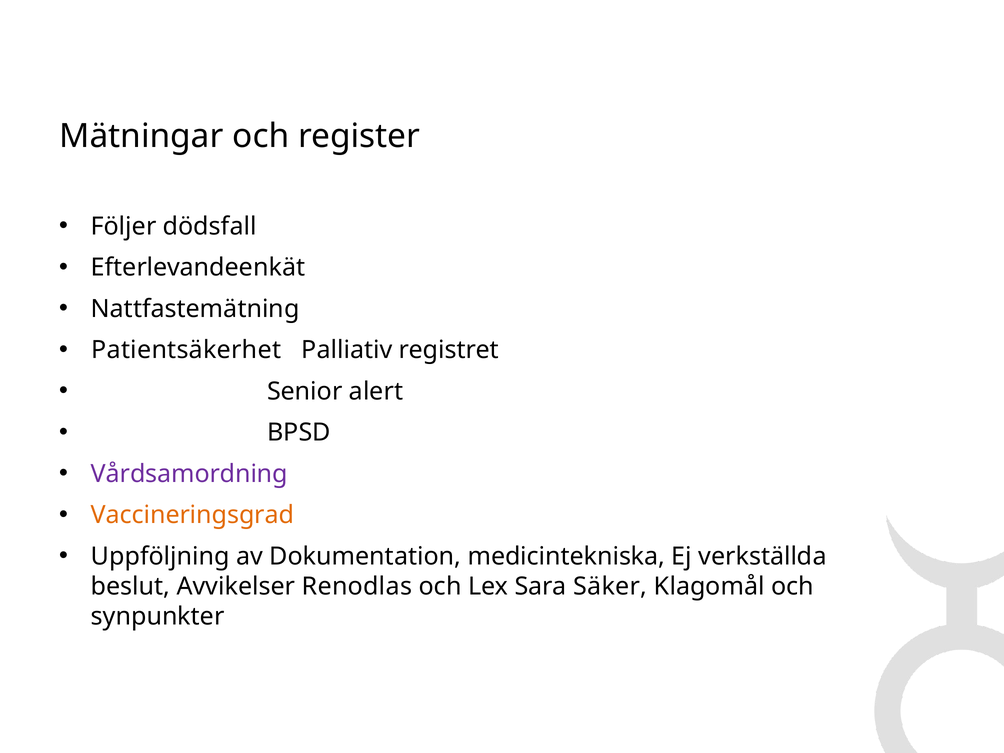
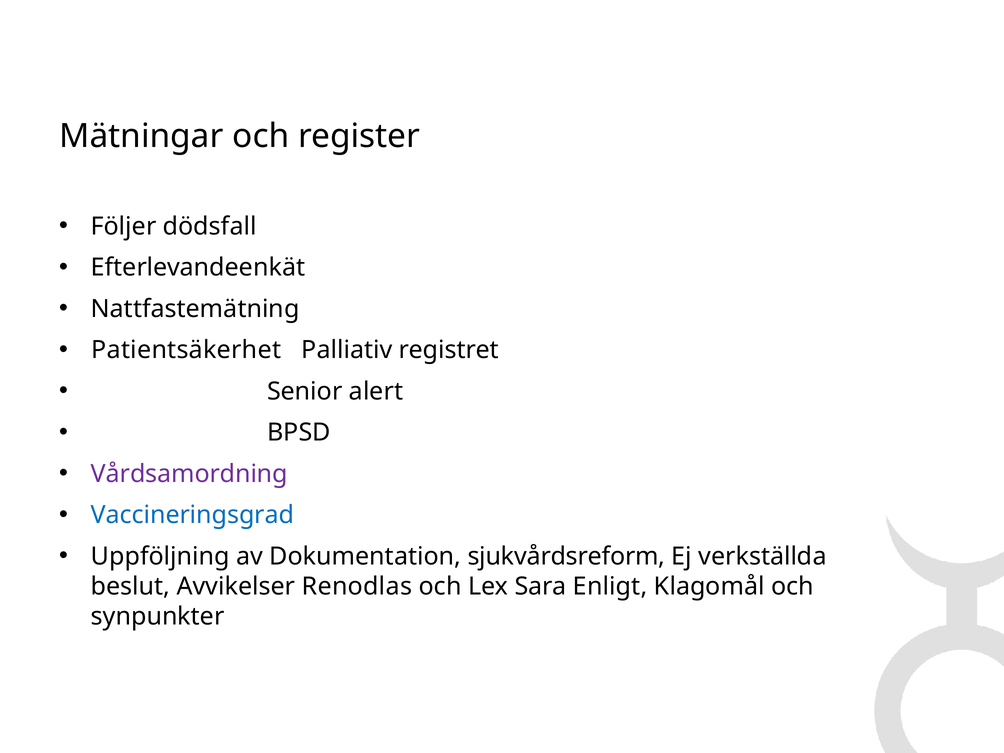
Vaccineringsgrad colour: orange -> blue
medicintekniska: medicintekniska -> sjukvårdsreform
Säker: Säker -> Enligt
